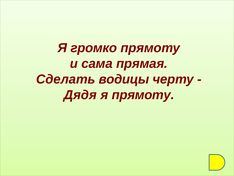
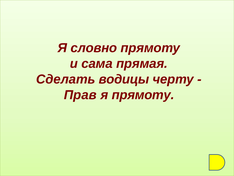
громко: громко -> словно
Дядя: Дядя -> Прав
